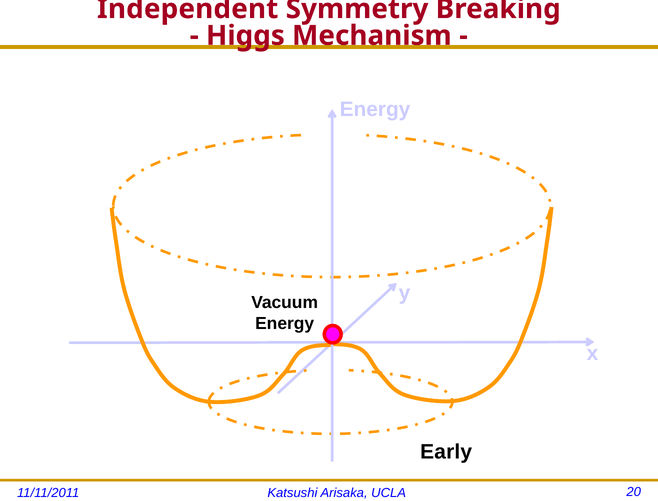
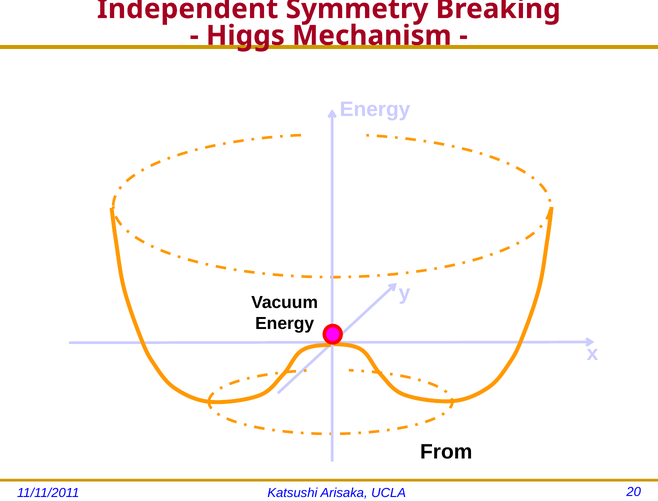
Early: Early -> From
